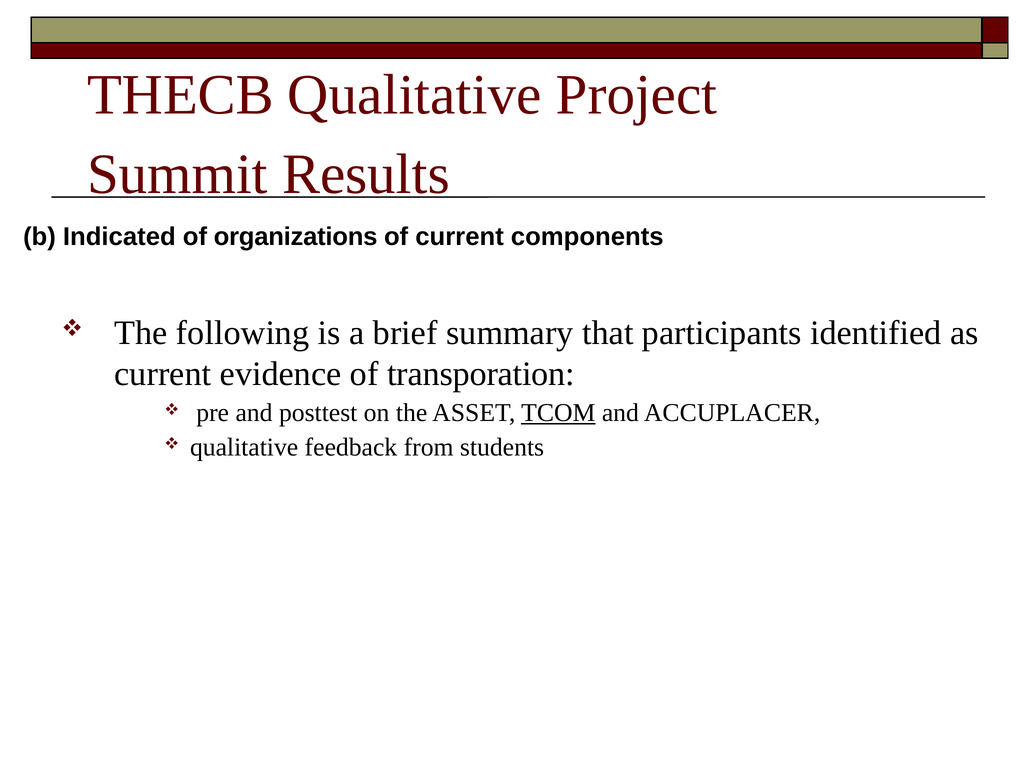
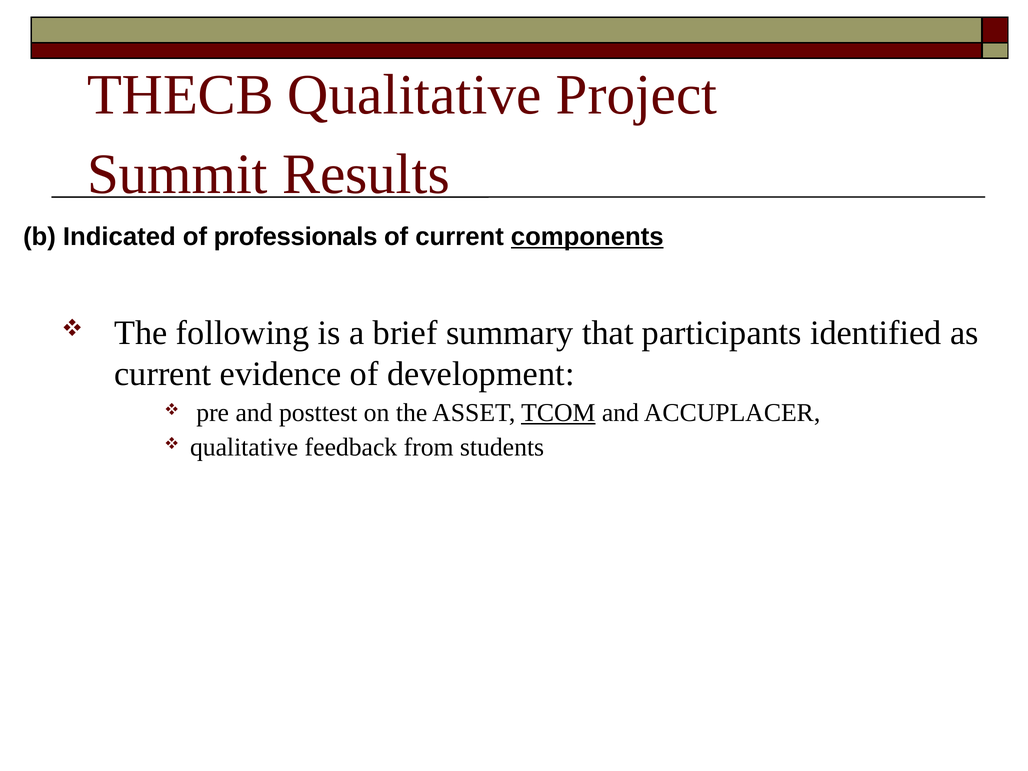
organizations: organizations -> professionals
components underline: none -> present
transporation: transporation -> development
